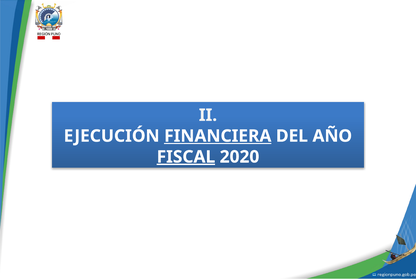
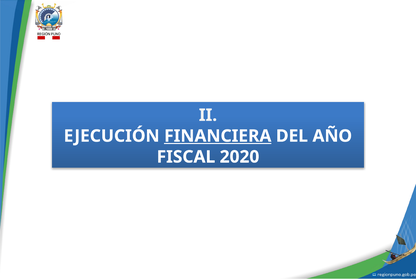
FISCAL underline: present -> none
